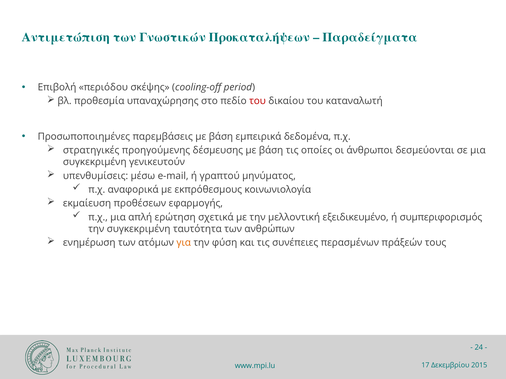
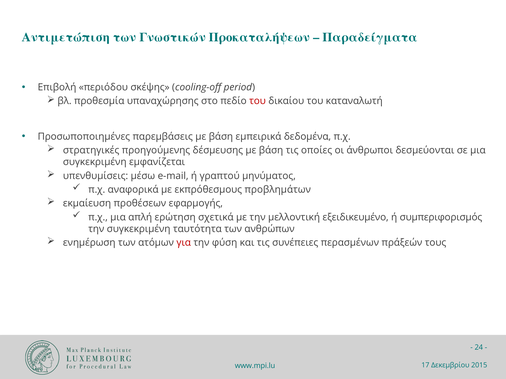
γενικευτούν: γενικευτούν -> εμφανίζεται
κοινωνιολογία: κοινωνιολογία -> προβλημάτων
για colour: orange -> red
